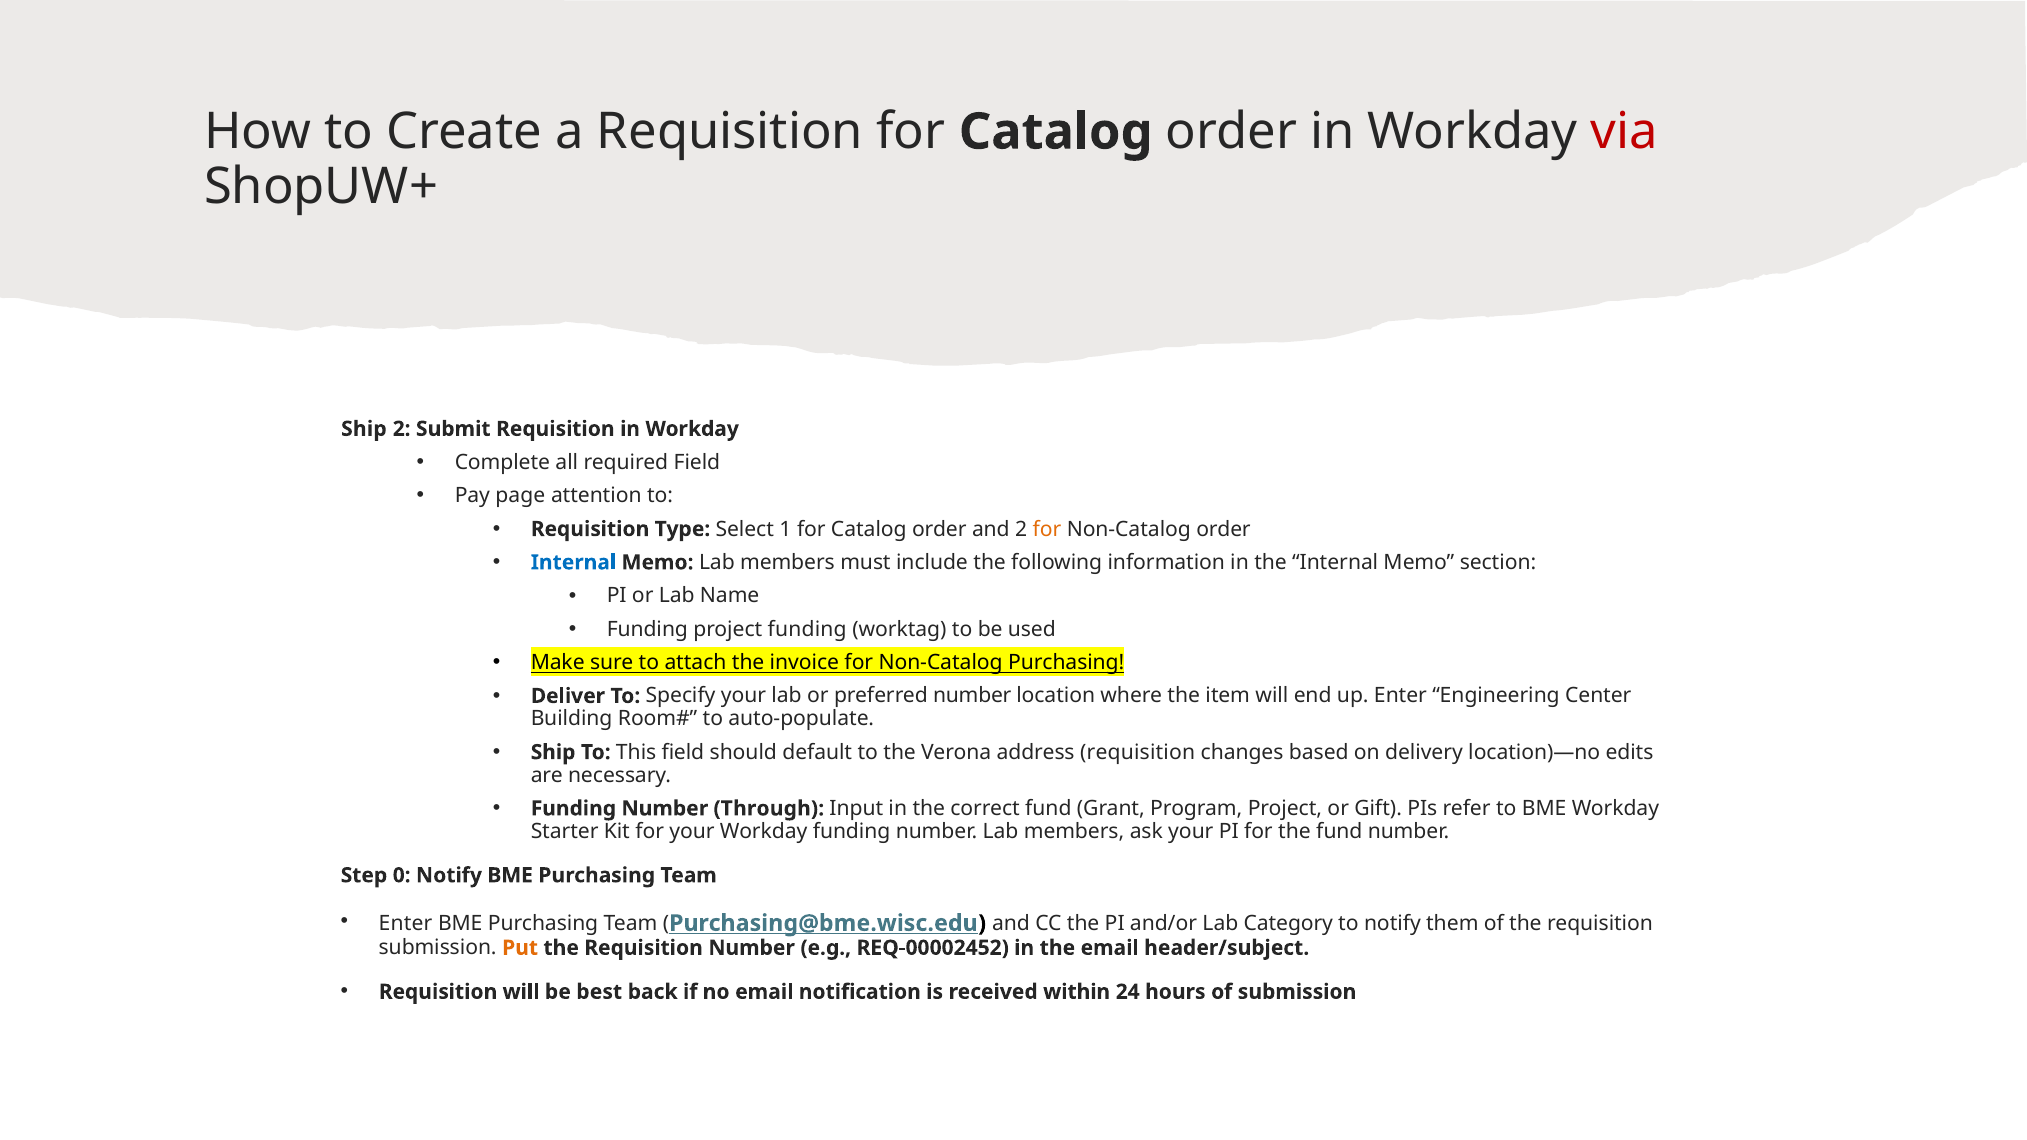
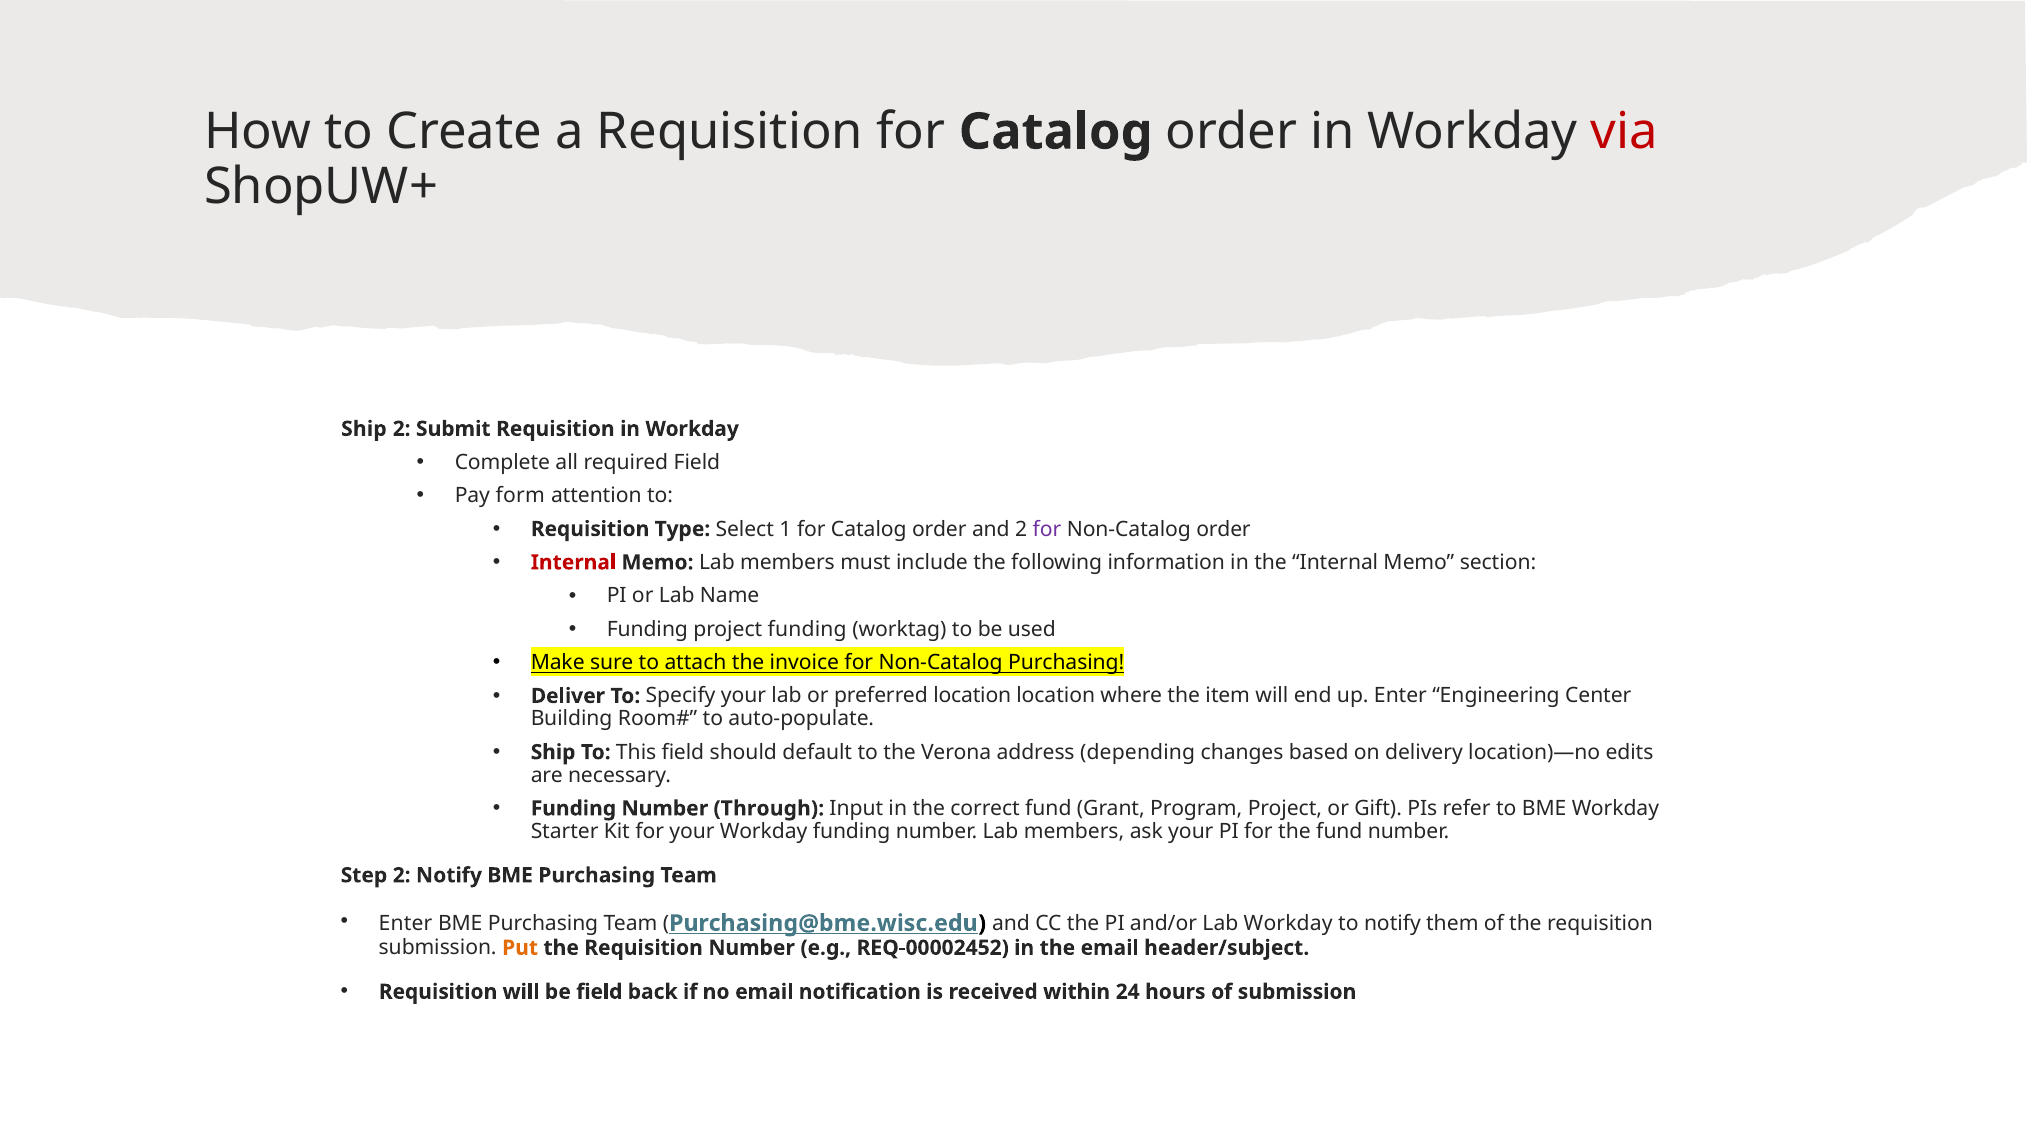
page: page -> form
for at (1047, 529) colour: orange -> purple
Internal at (573, 563) colour: blue -> red
preferred number: number -> location
address requisition: requisition -> depending
Step 0: 0 -> 2
Lab Category: Category -> Workday
be best: best -> field
